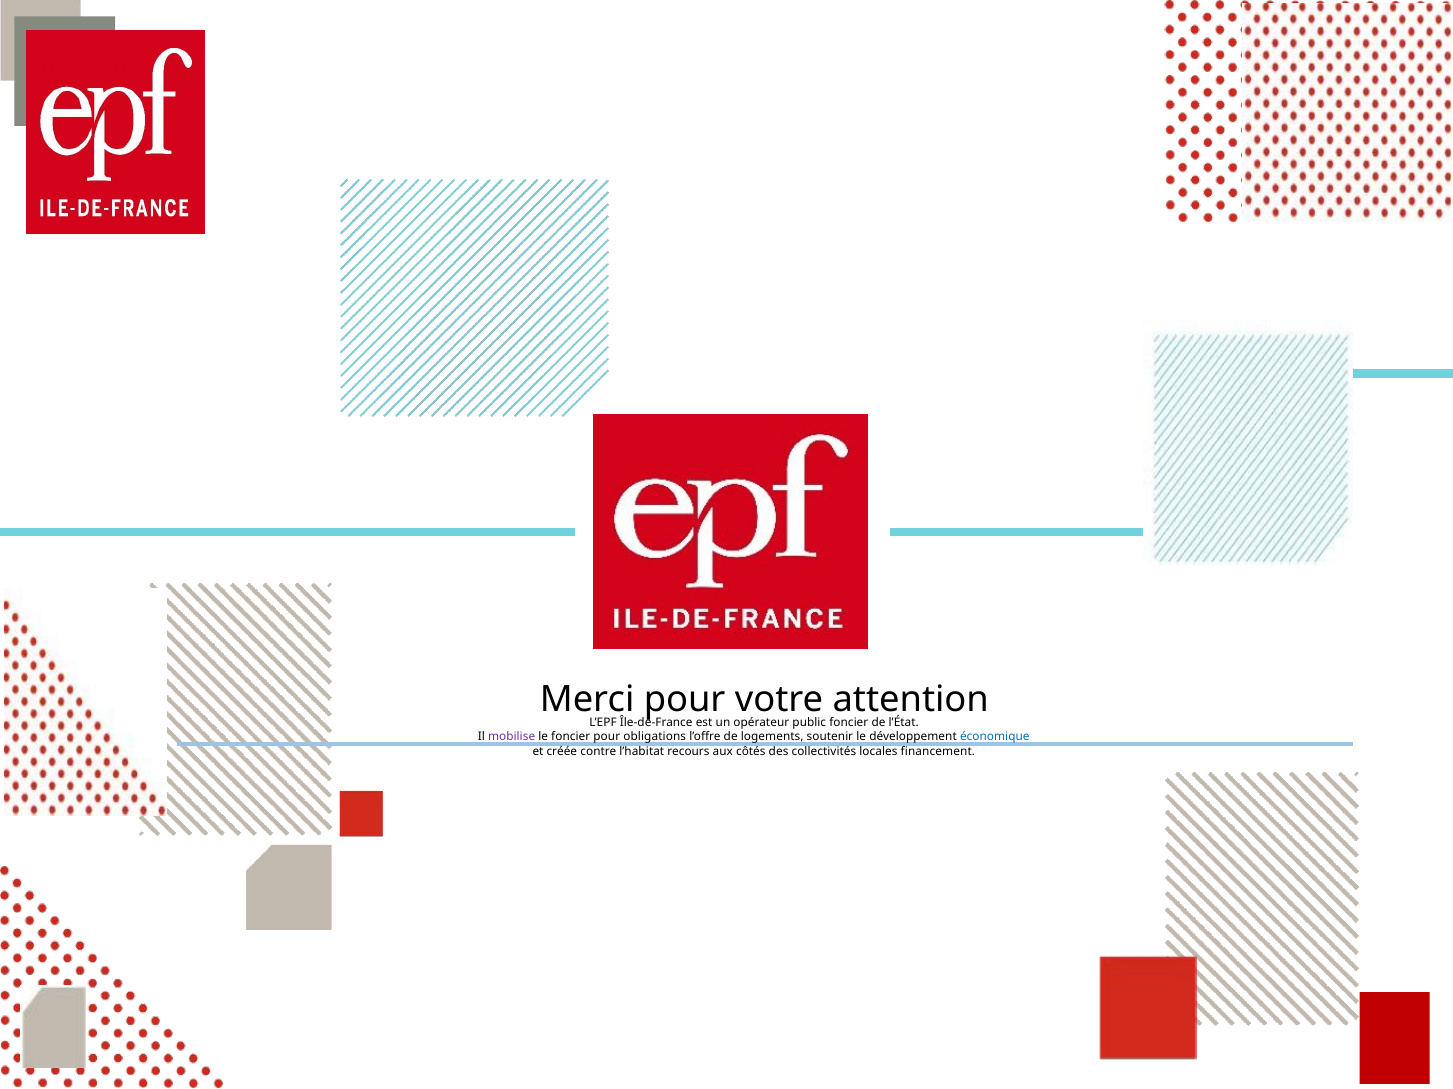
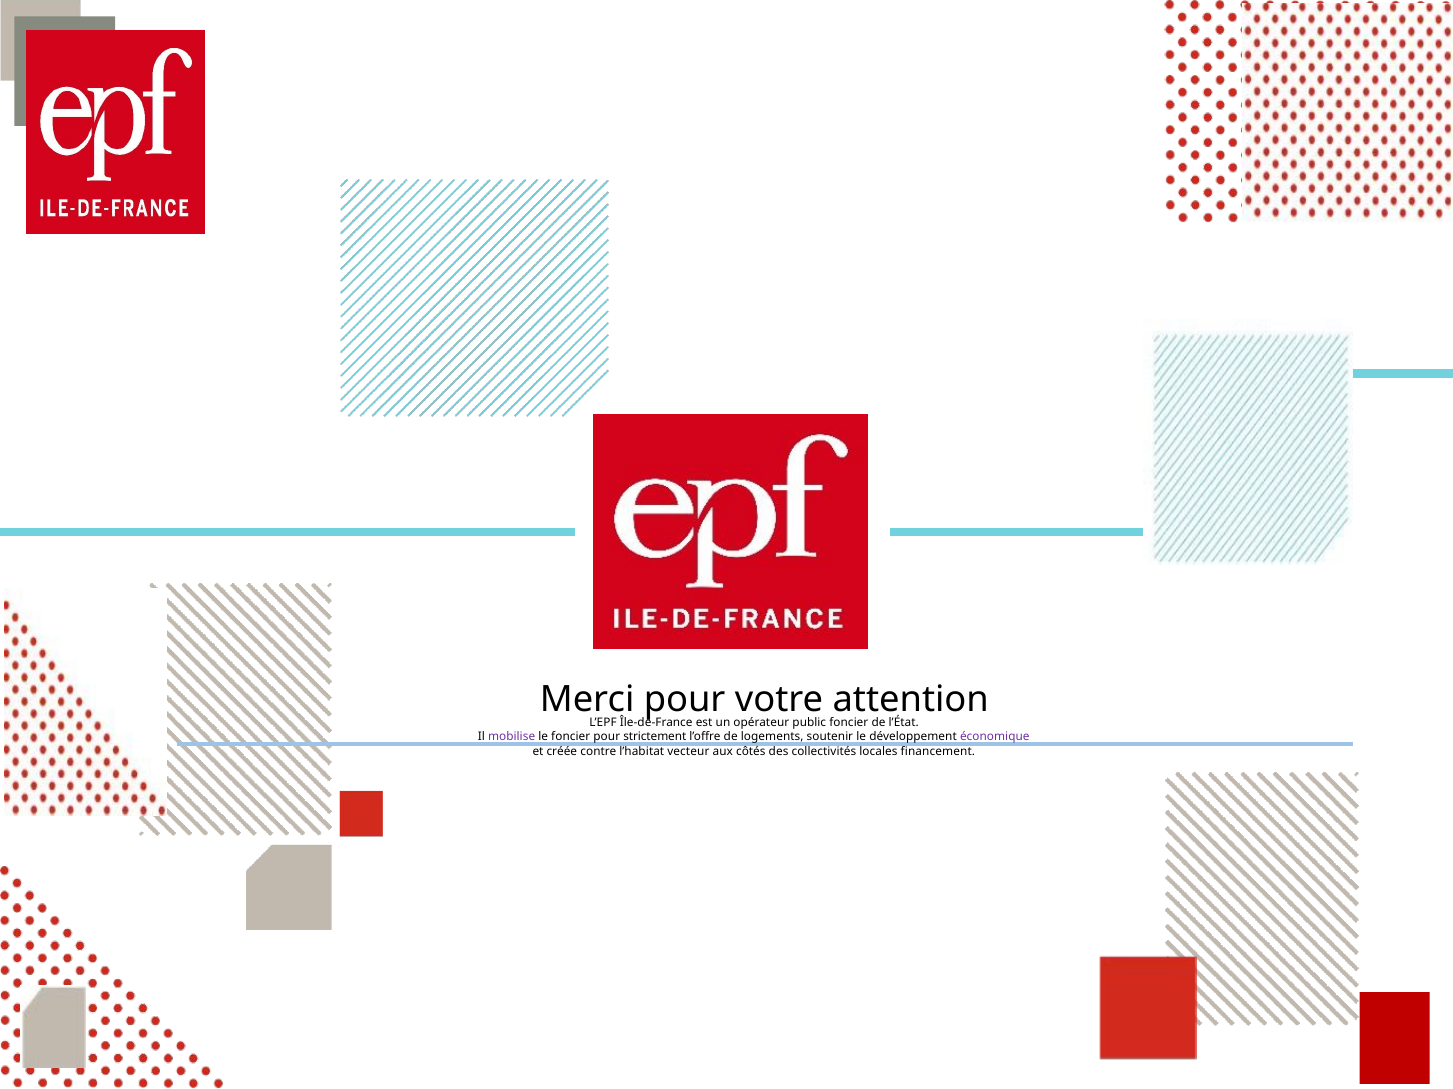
obligations: obligations -> strictement
économique colour: blue -> purple
recours: recours -> vecteur
